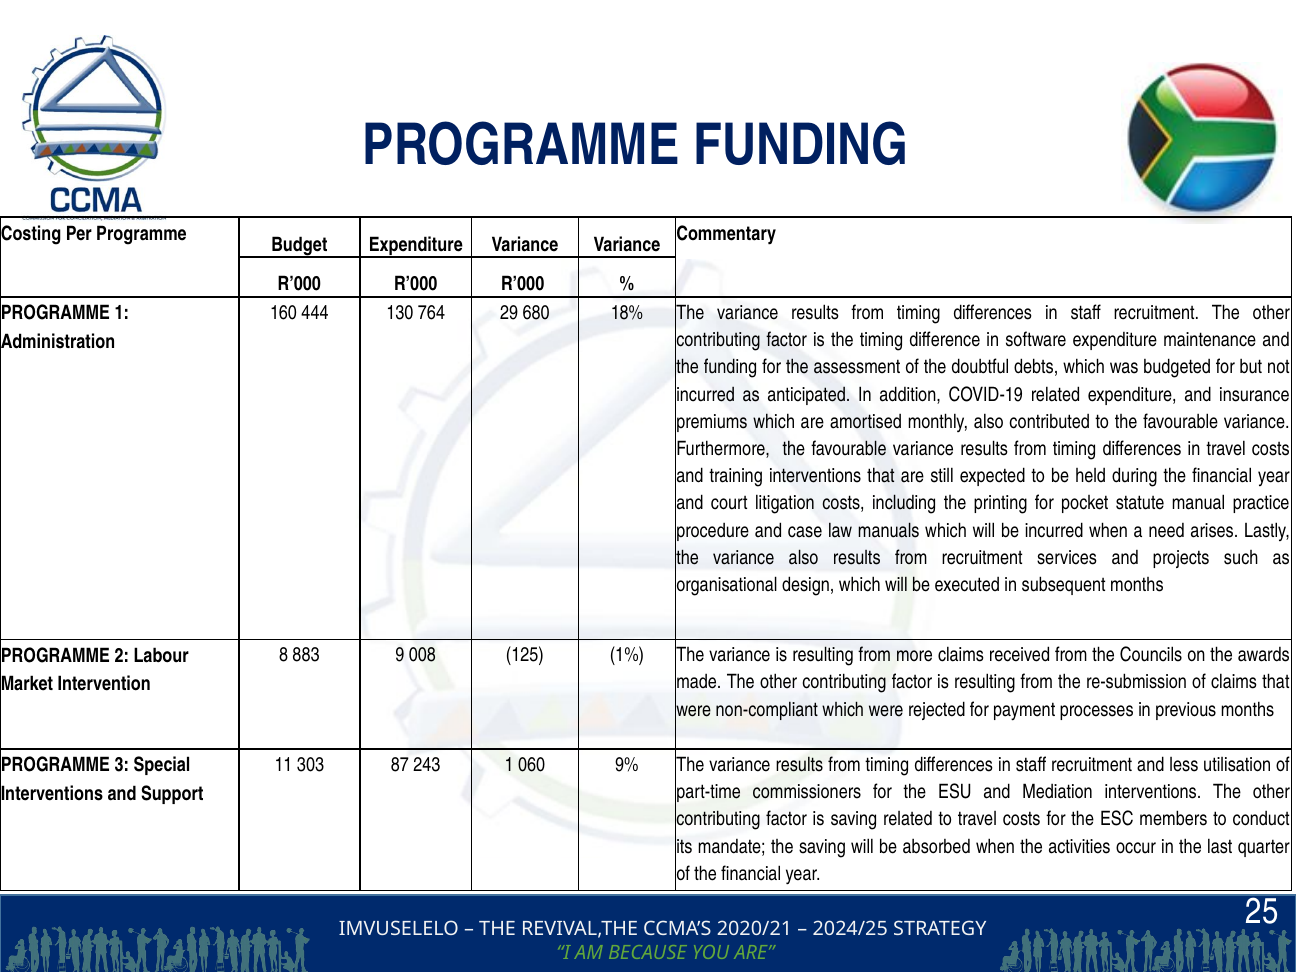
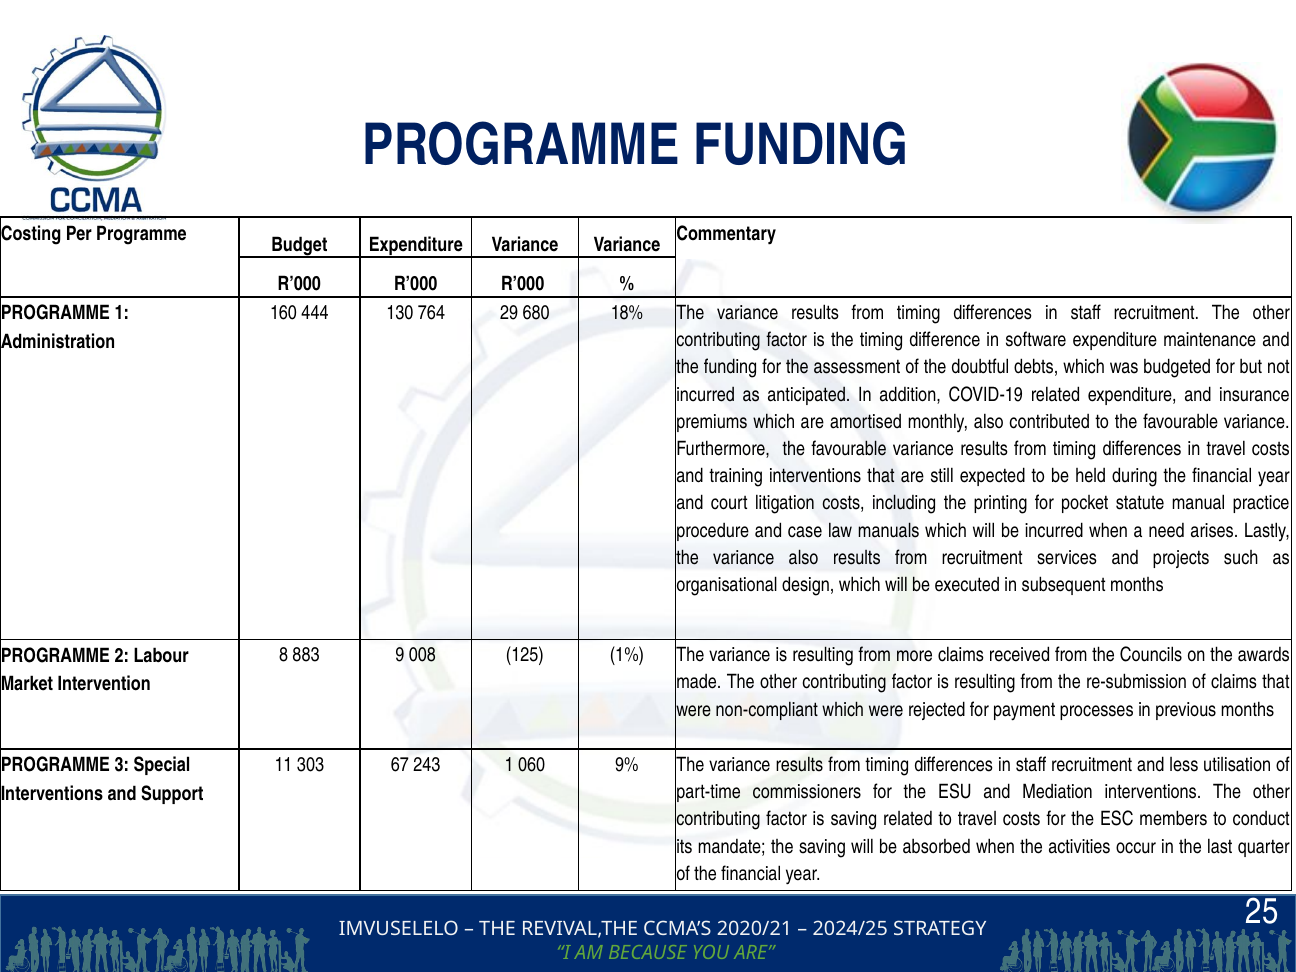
87: 87 -> 67
